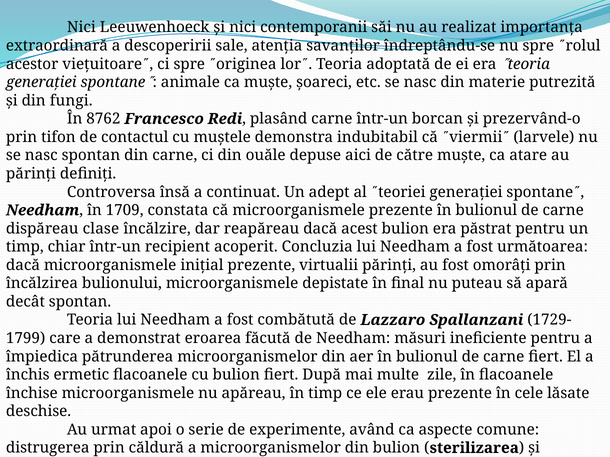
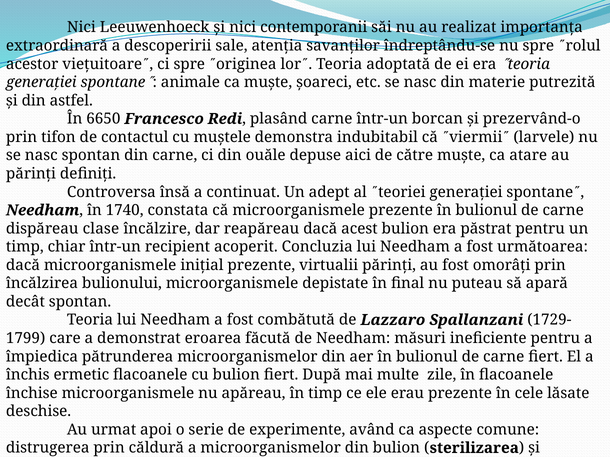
din fungi: fungi -> astfel
8762: 8762 -> 6650
1709: 1709 -> 1740
